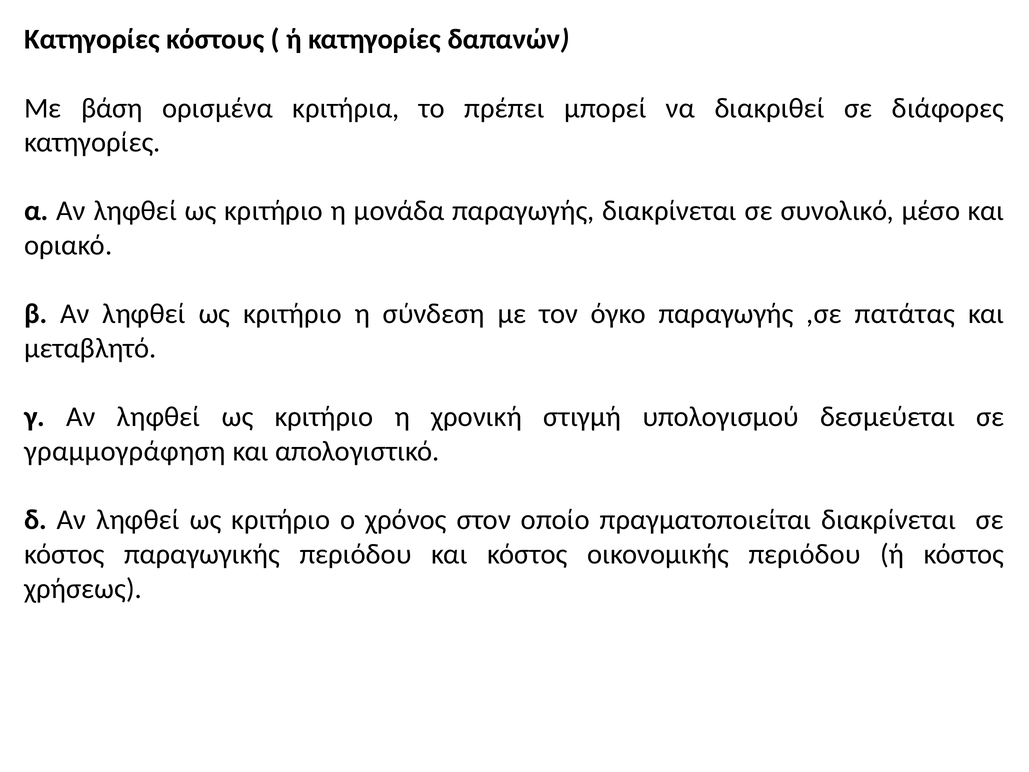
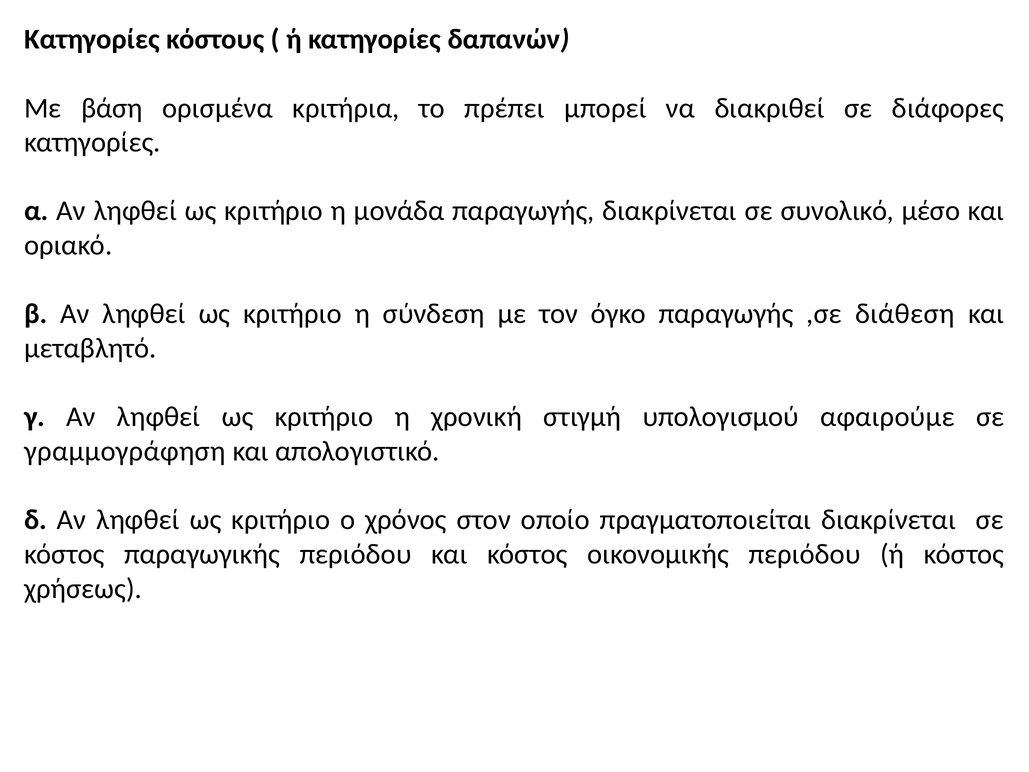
πατάτας: πατάτας -> διάθεση
δεσμεύεται: δεσμεύεται -> αφαιρούμε
